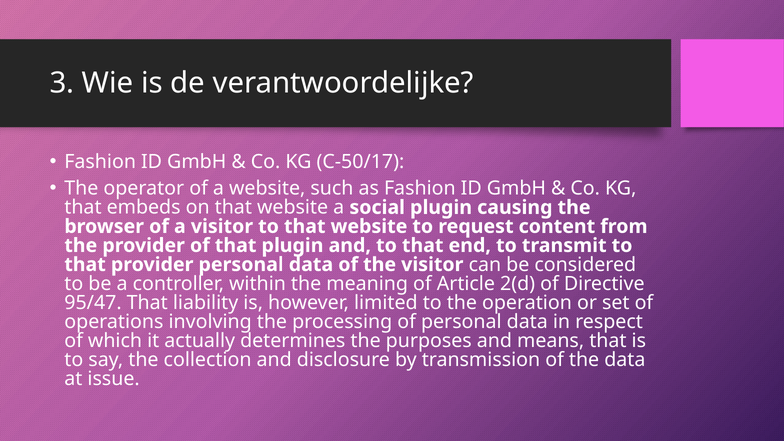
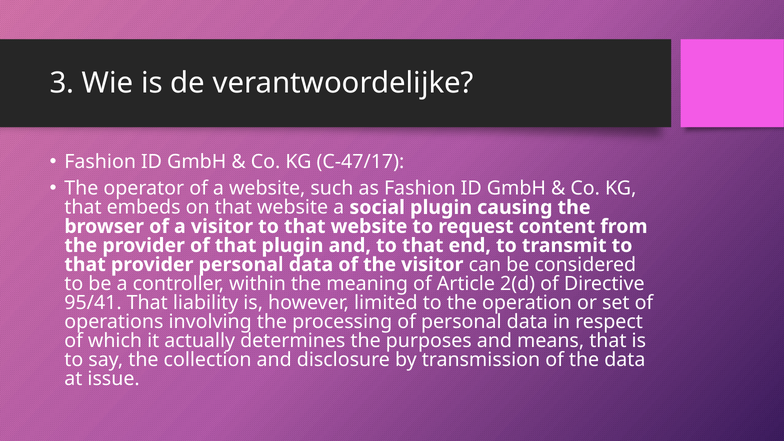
C‑50/17: C‑50/17 -> C‑47/17
95/47: 95/47 -> 95/41
